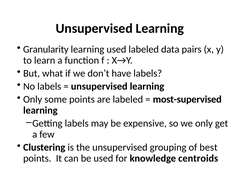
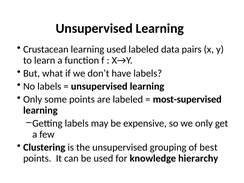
Granularity: Granularity -> Crustacean
centroids: centroids -> hierarchy
